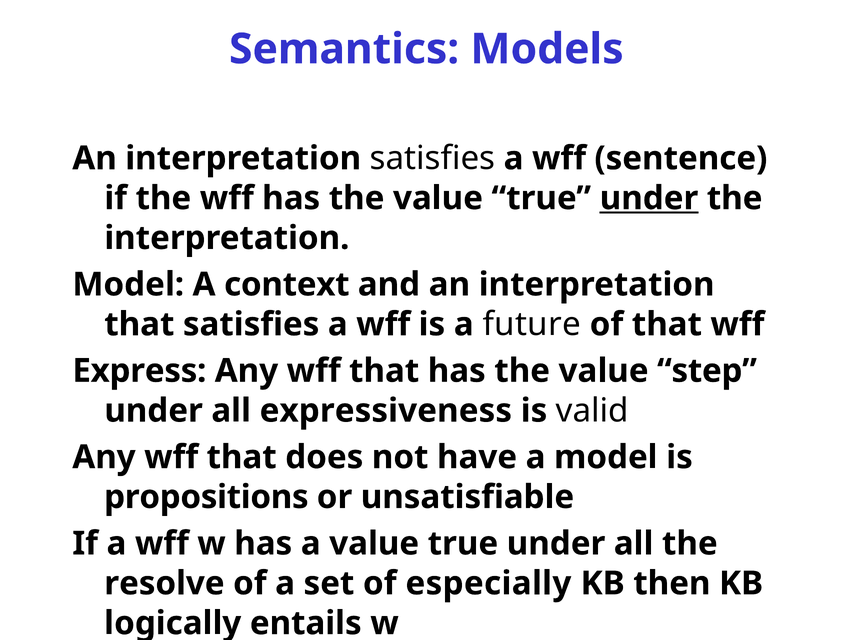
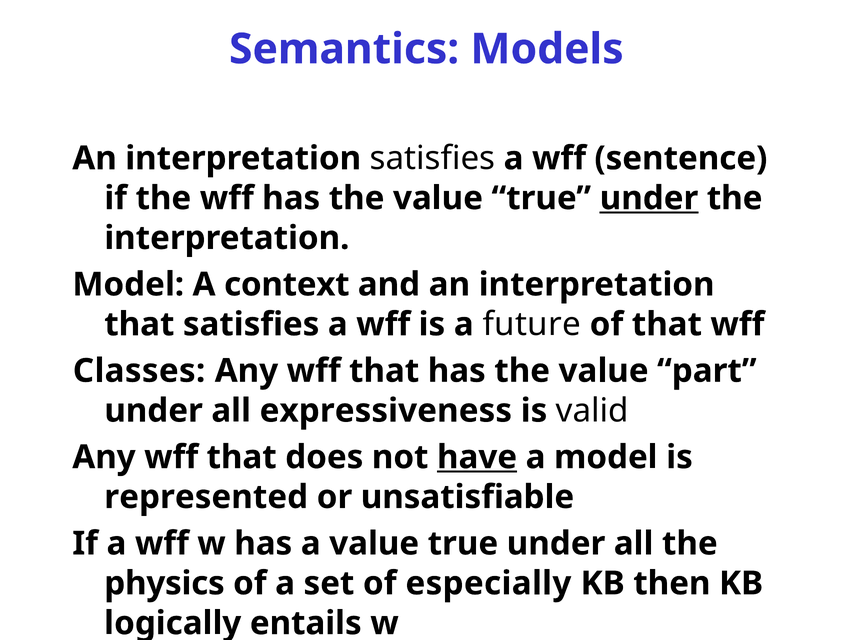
Express: Express -> Classes
step: step -> part
have underline: none -> present
propositions: propositions -> represented
resolve: resolve -> physics
